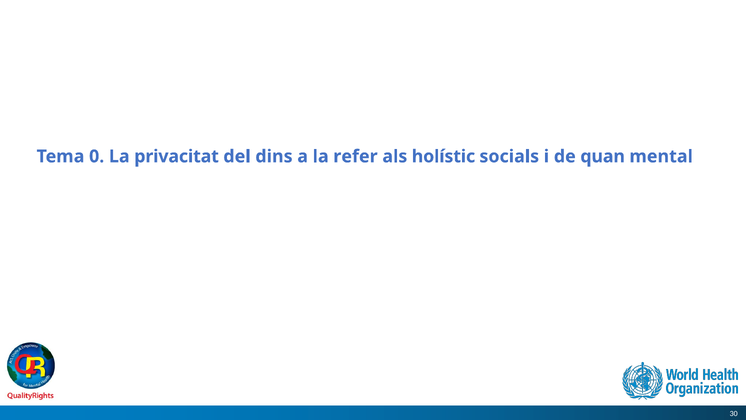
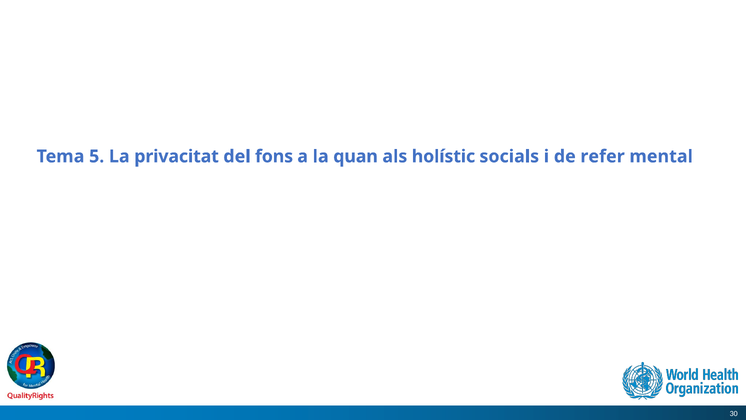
0: 0 -> 5
dins: dins -> fons
refer: refer -> quan
quan: quan -> refer
